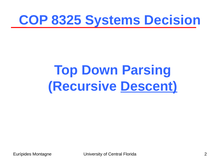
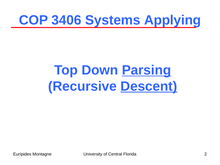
8325: 8325 -> 3406
Decision: Decision -> Applying
Parsing underline: none -> present
